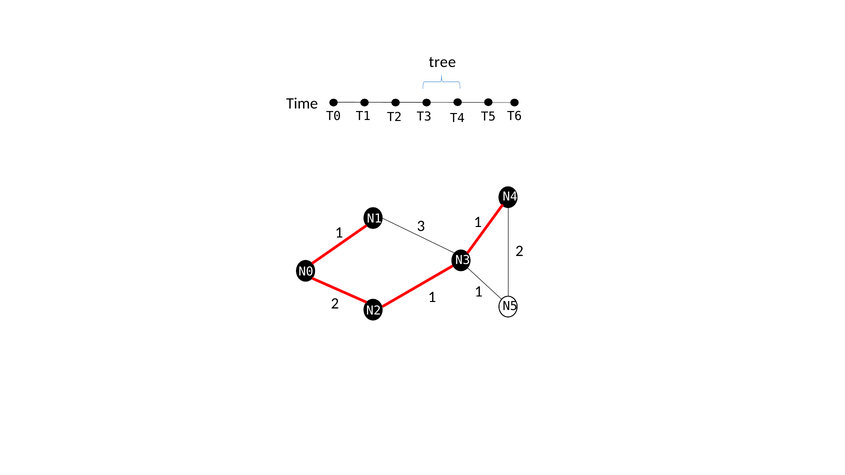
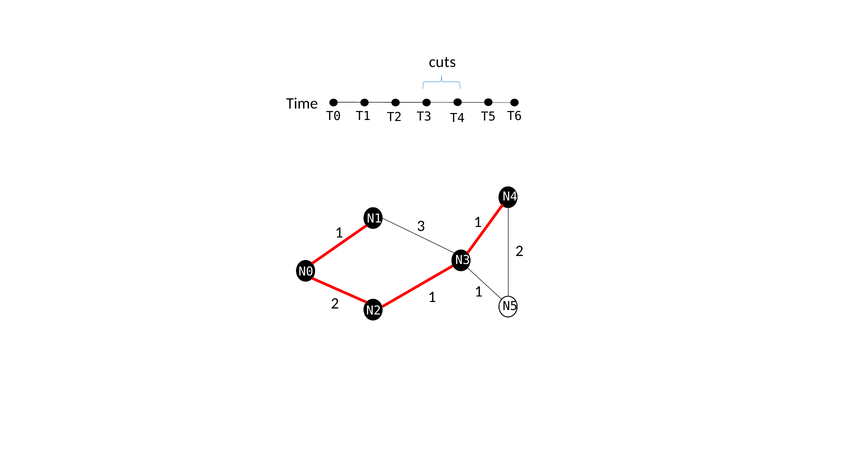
tree: tree -> cuts
